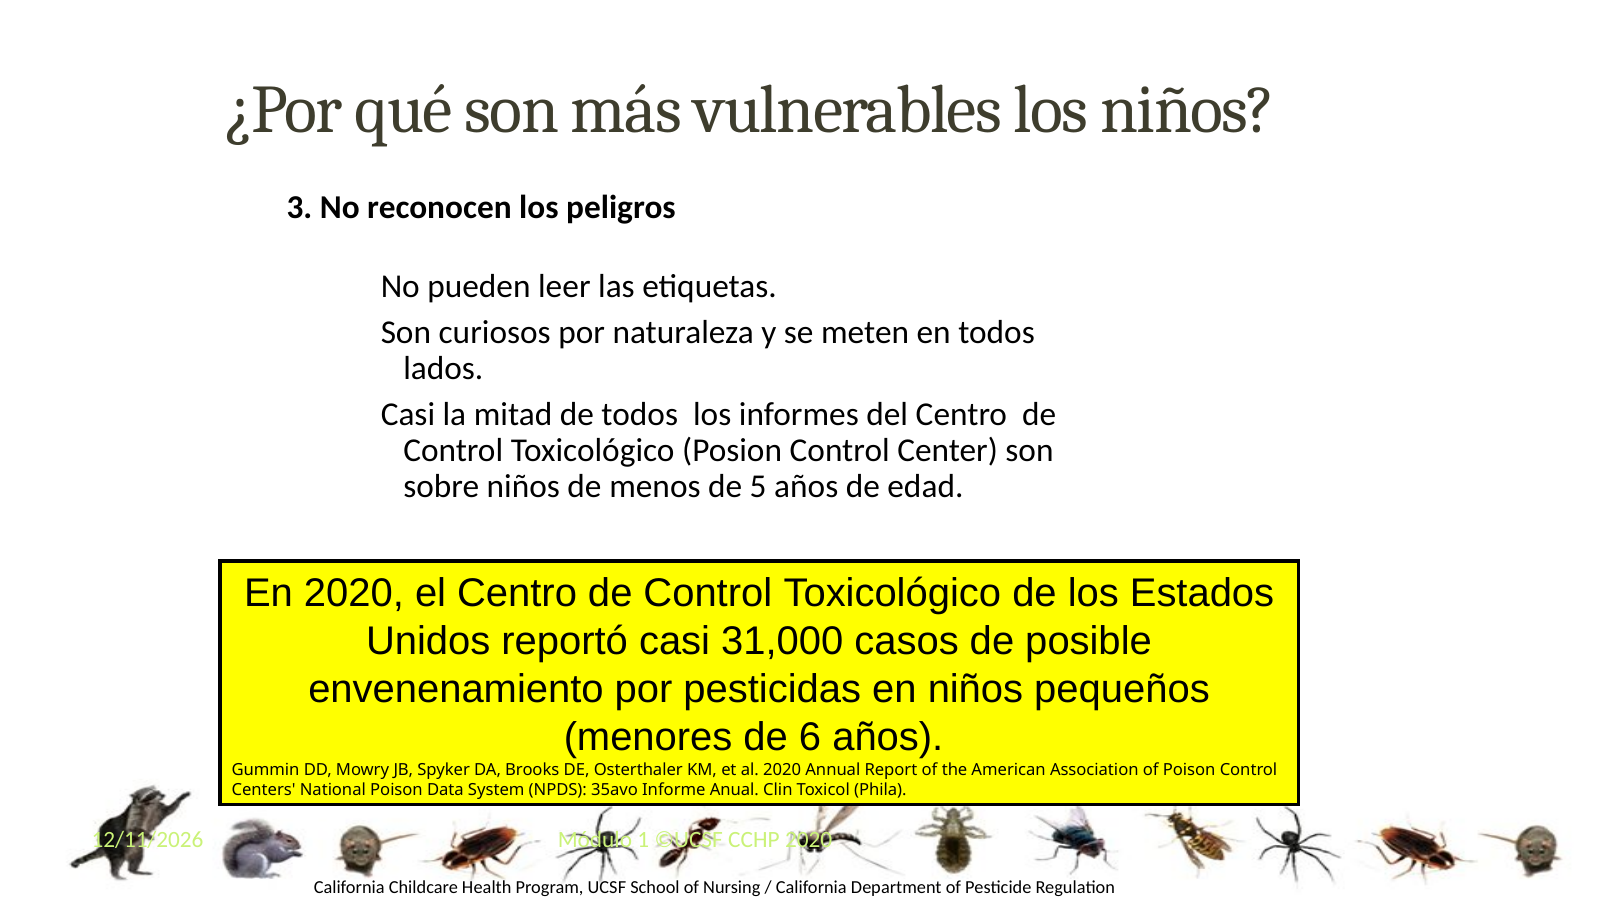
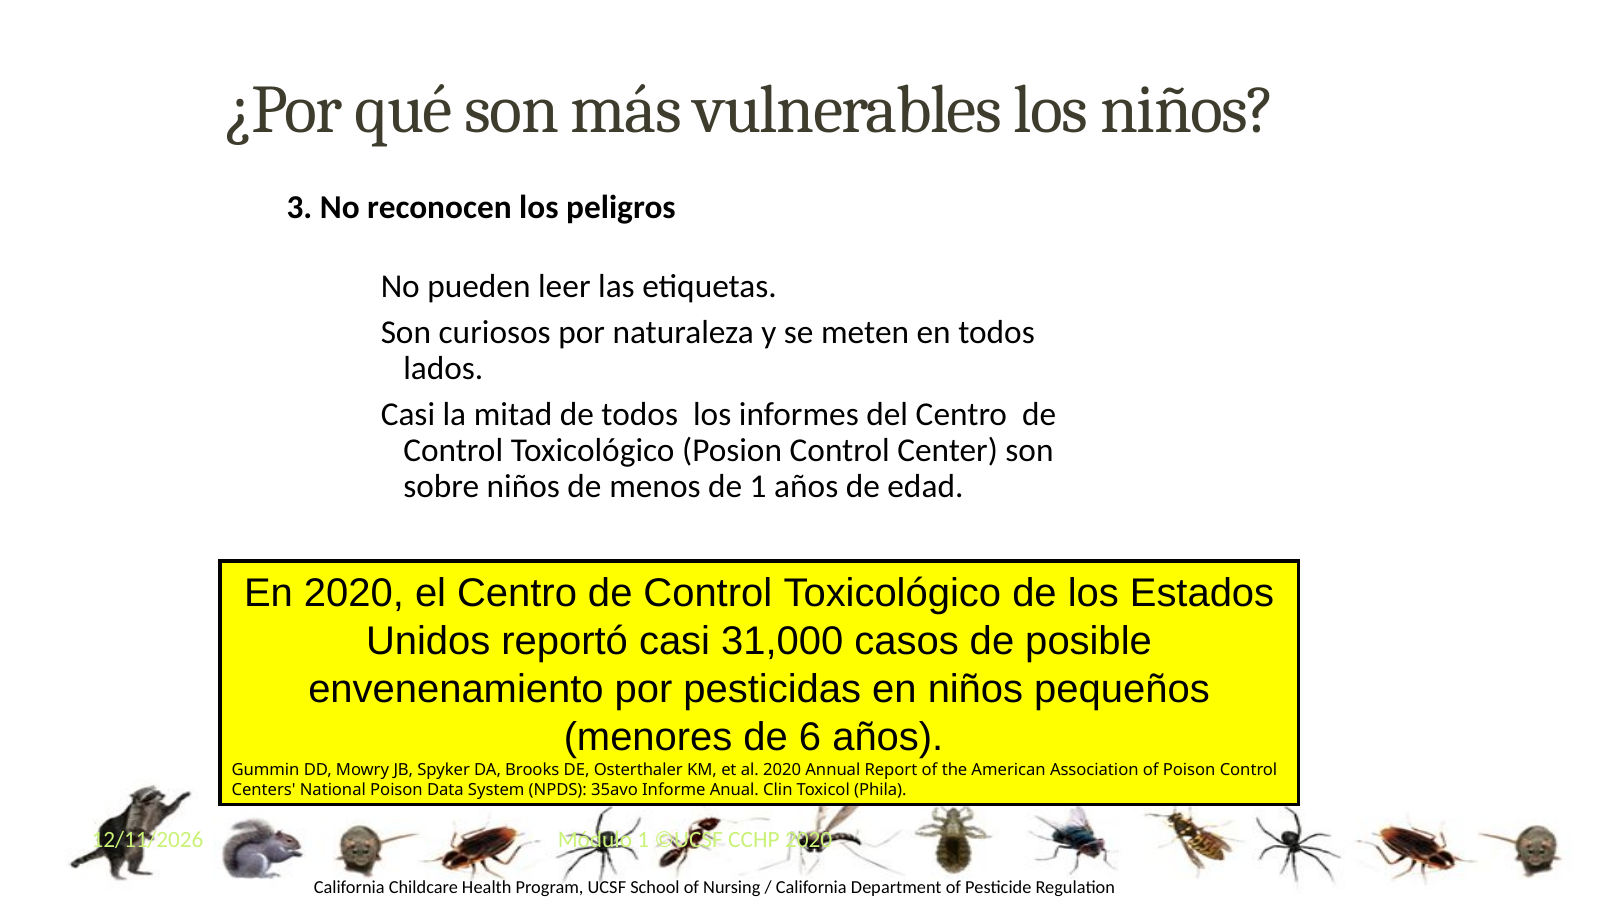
de 5: 5 -> 1
